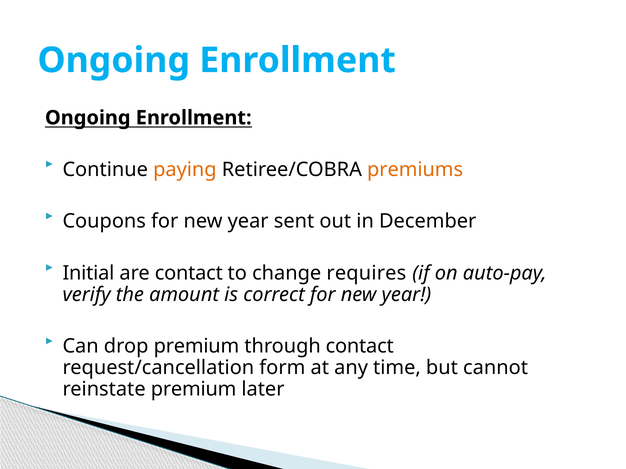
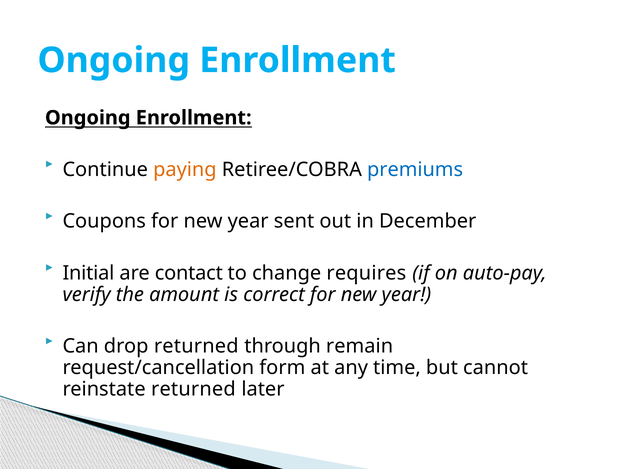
premiums colour: orange -> blue
drop premium: premium -> returned
through contact: contact -> remain
reinstate premium: premium -> returned
